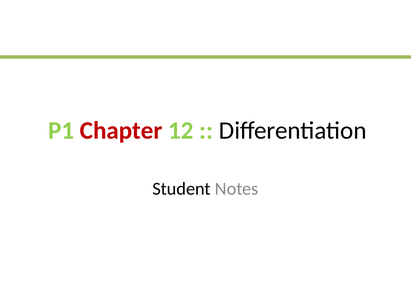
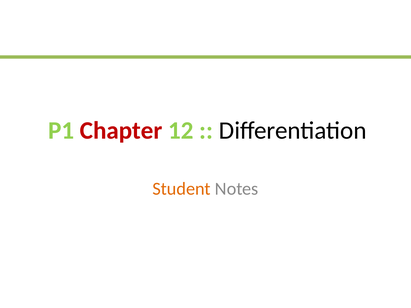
Student colour: black -> orange
